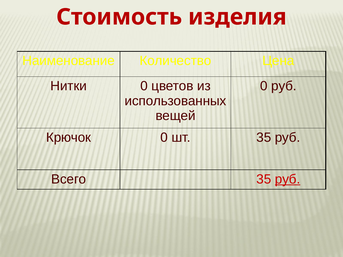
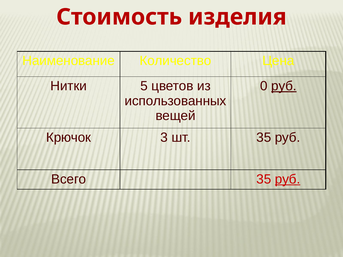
Нитки 0: 0 -> 5
руб at (284, 86) underline: none -> present
Крючок 0: 0 -> 3
